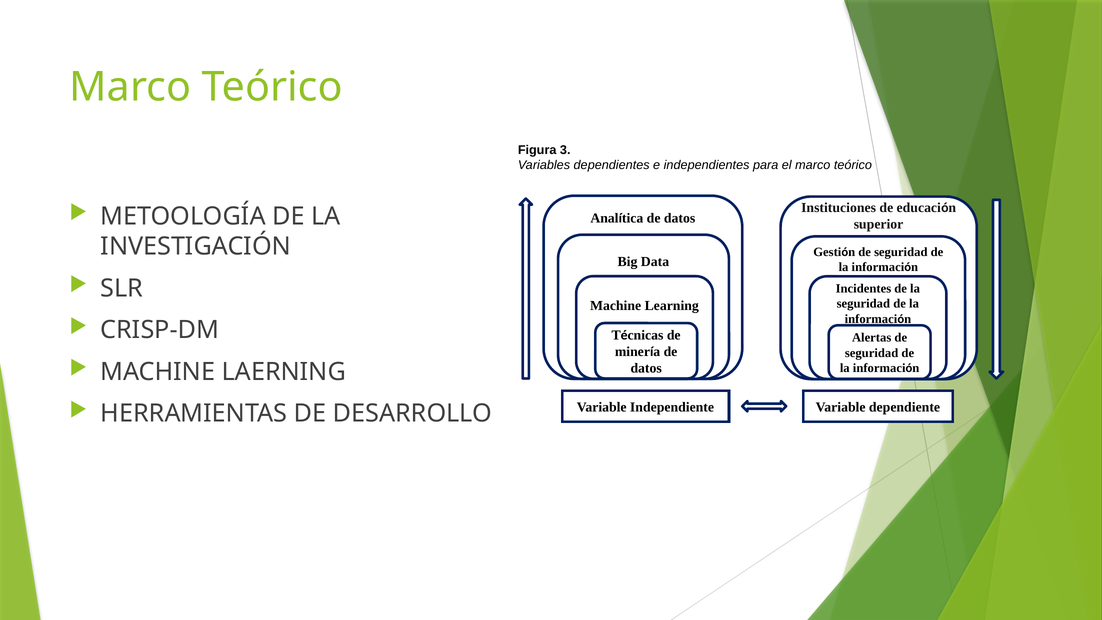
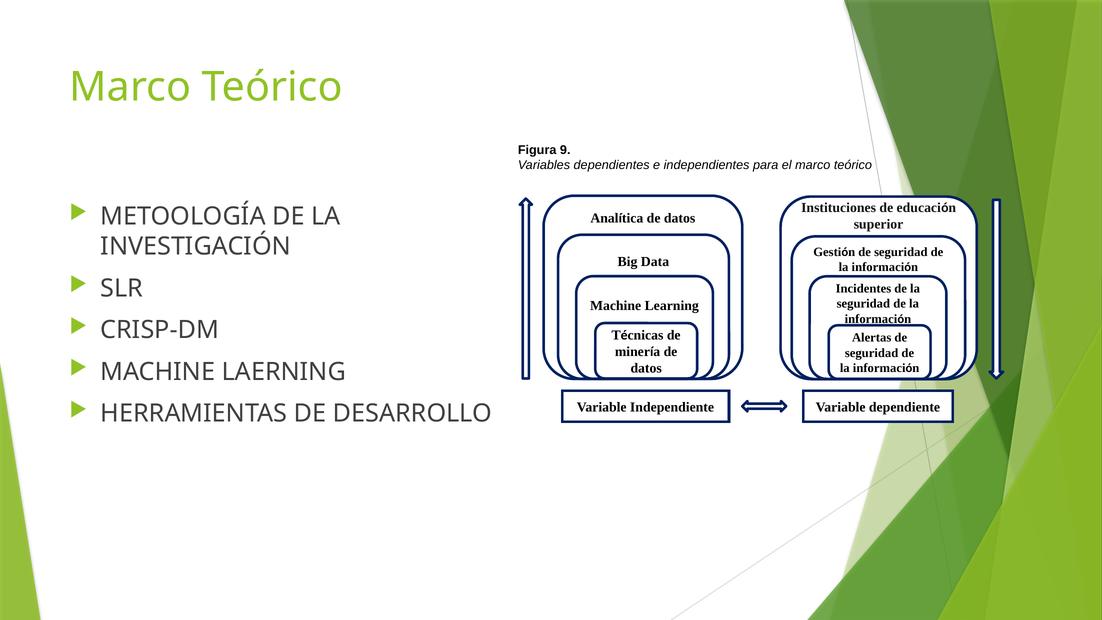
3: 3 -> 9
